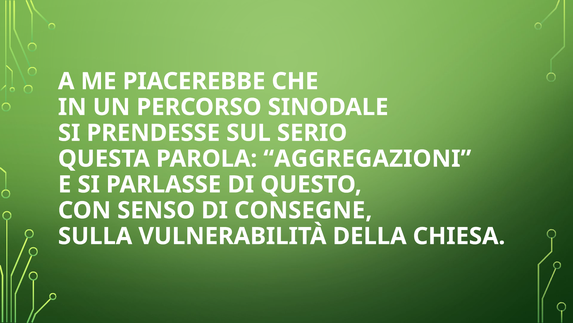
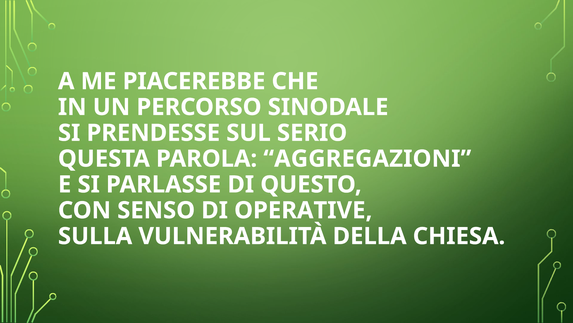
CONSEGNE: CONSEGNE -> OPERATIVE
